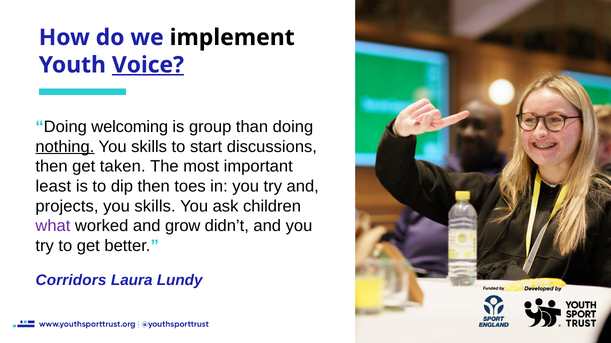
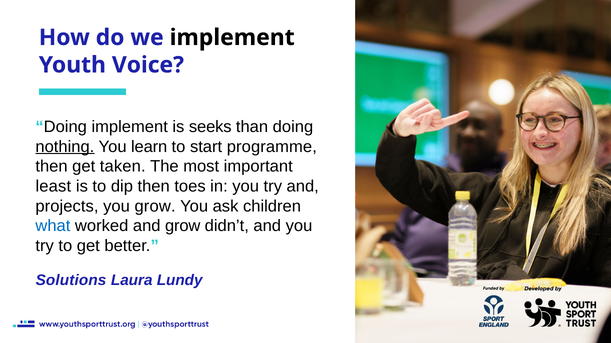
Voice underline: present -> none
Doing welcoming: welcoming -> implement
group: group -> seeks
skills at (149, 147): skills -> learn
discussions: discussions -> programme
skills at (155, 207): skills -> grow
what colour: purple -> blue
Corridors: Corridors -> Solutions
